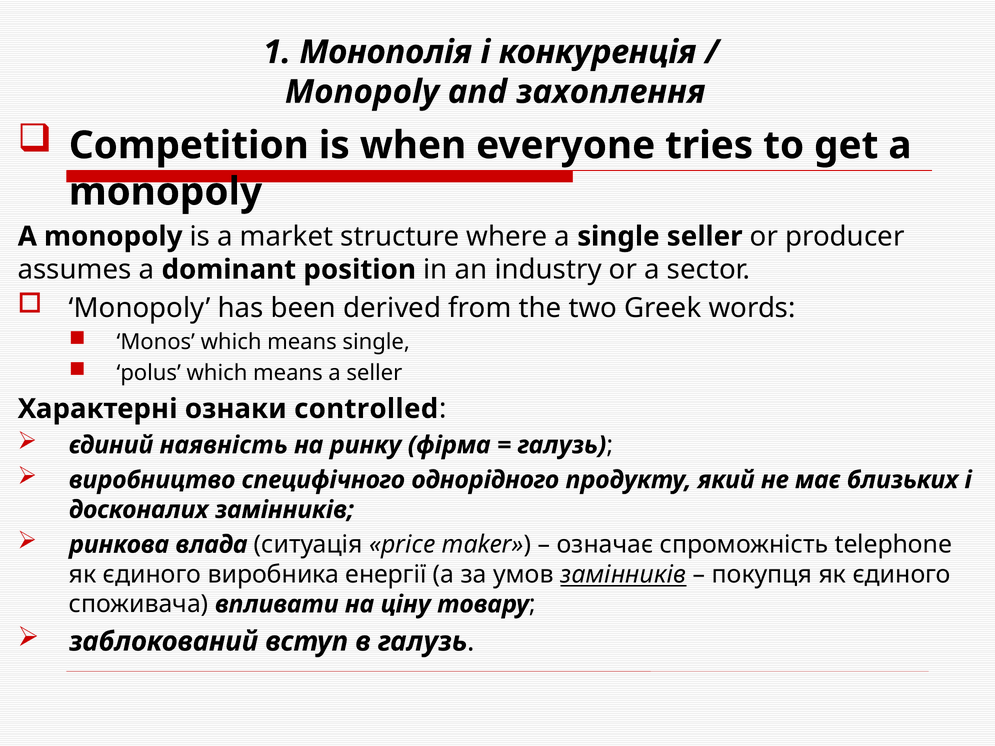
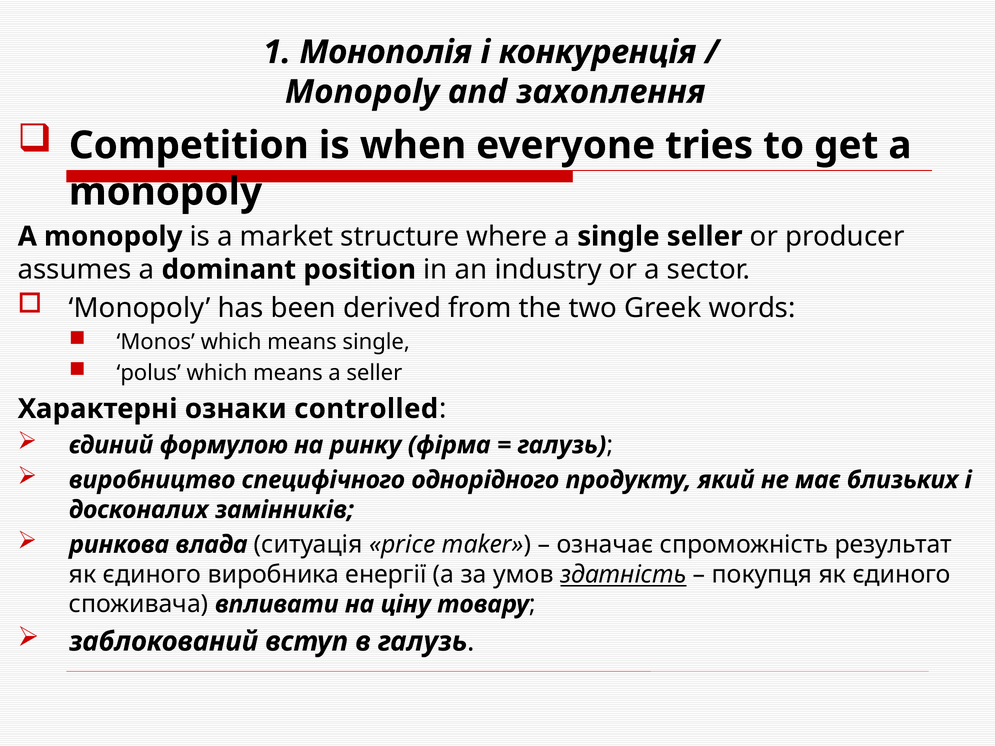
наявність: наявність -> формулою
telephone: telephone -> результат
умов замінників: замінників -> здатність
